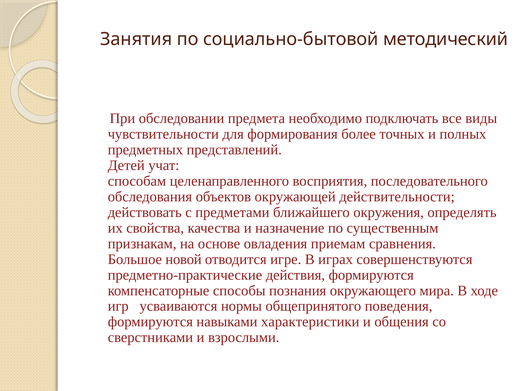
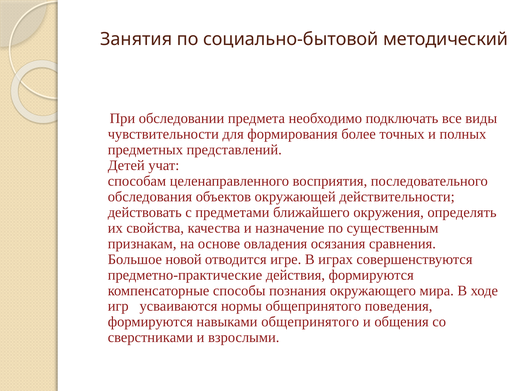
приемам: приемам -> осязания
навыками характеристики: характеристики -> общепринятого
